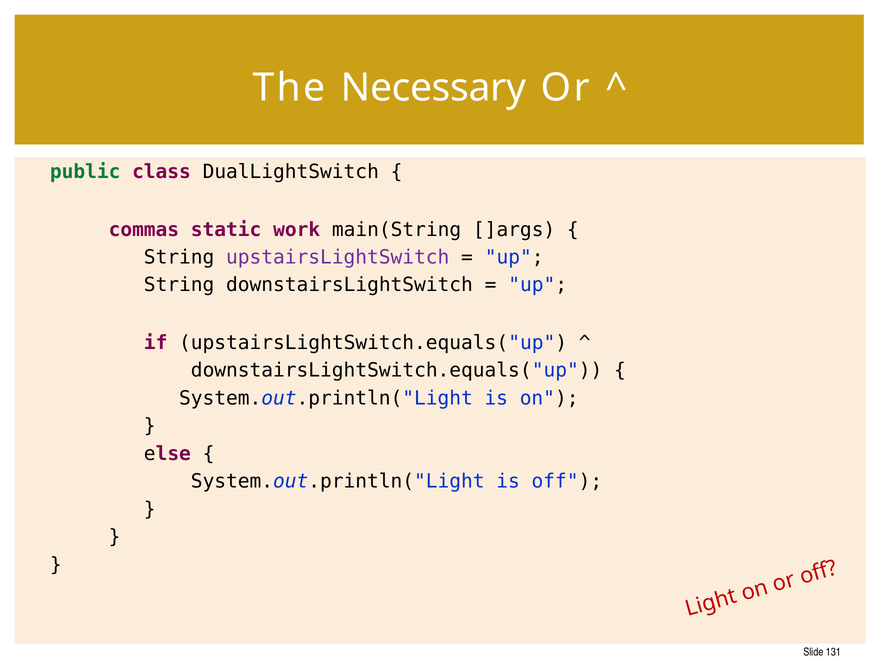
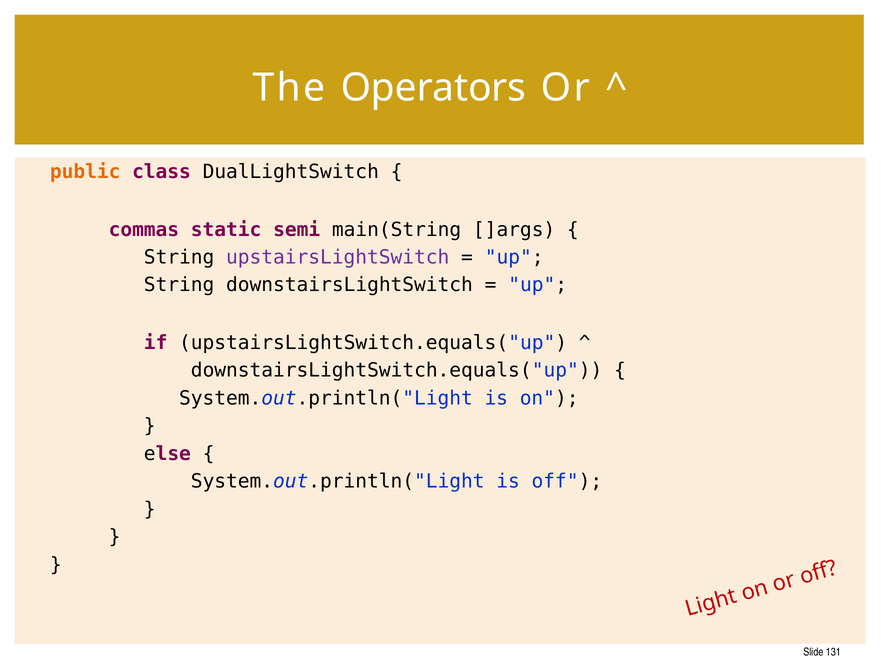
Necessary: Necessary -> Operators
public colour: green -> orange
work: work -> semi
